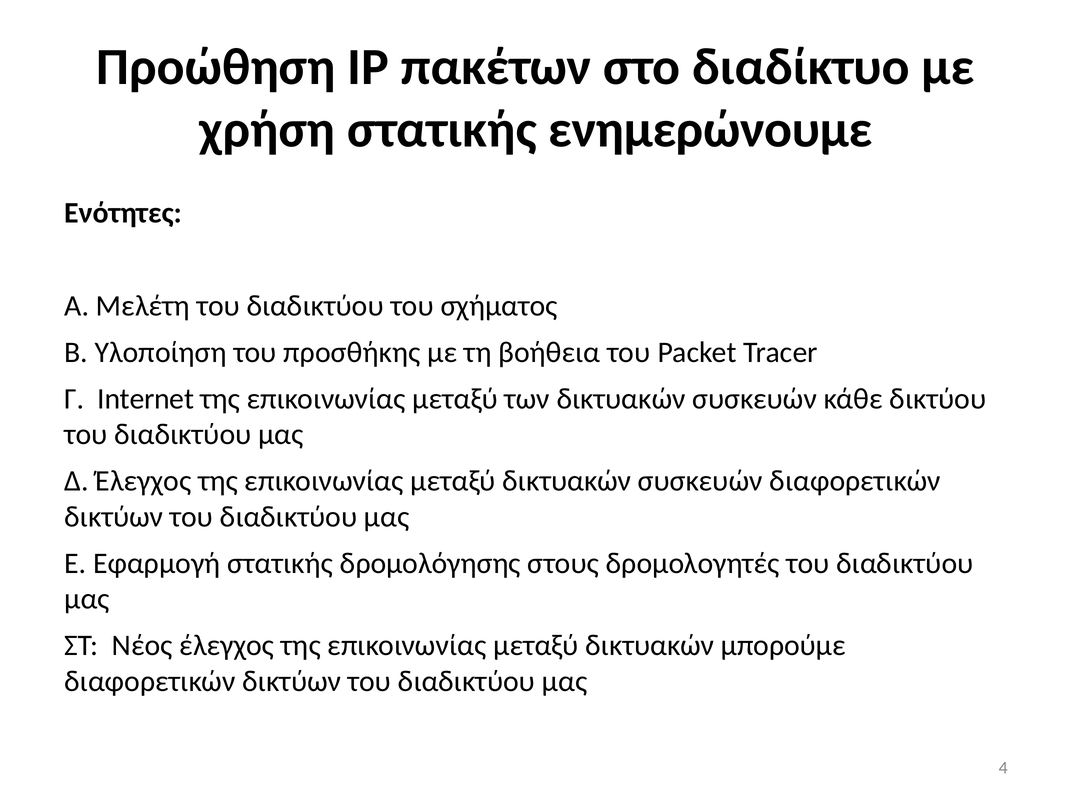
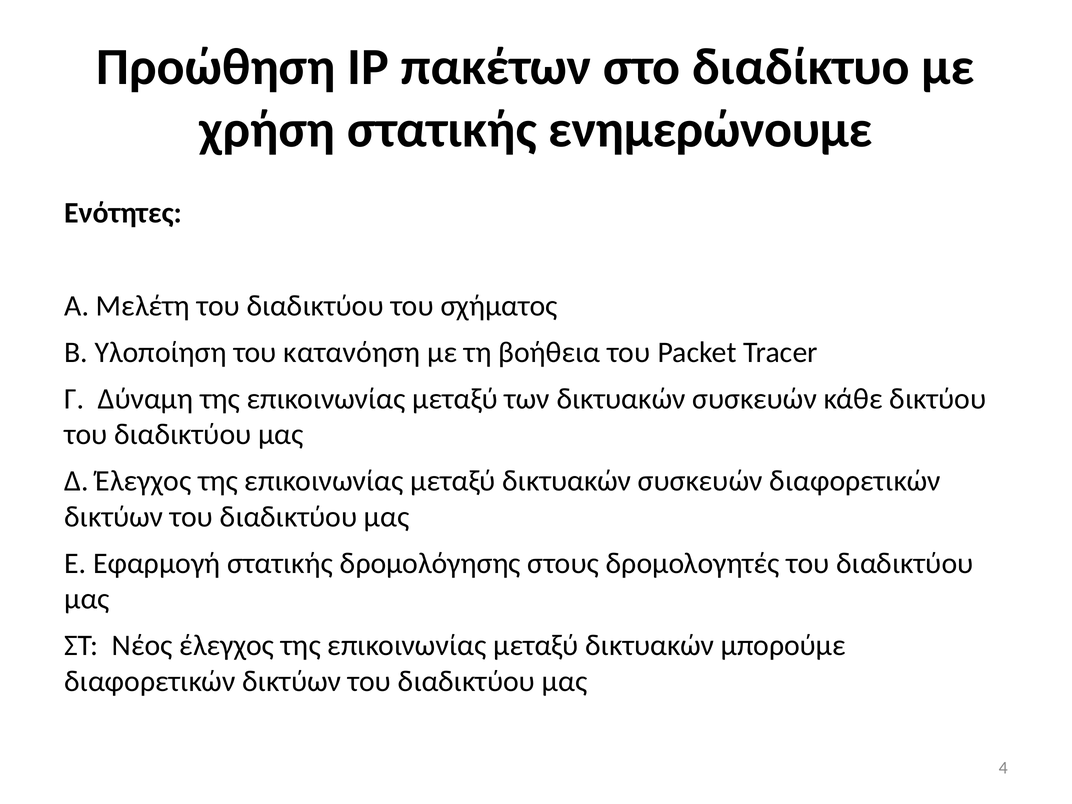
προσθήκης: προσθήκης -> κατανόηση
Internet: Internet -> Δύναμη
